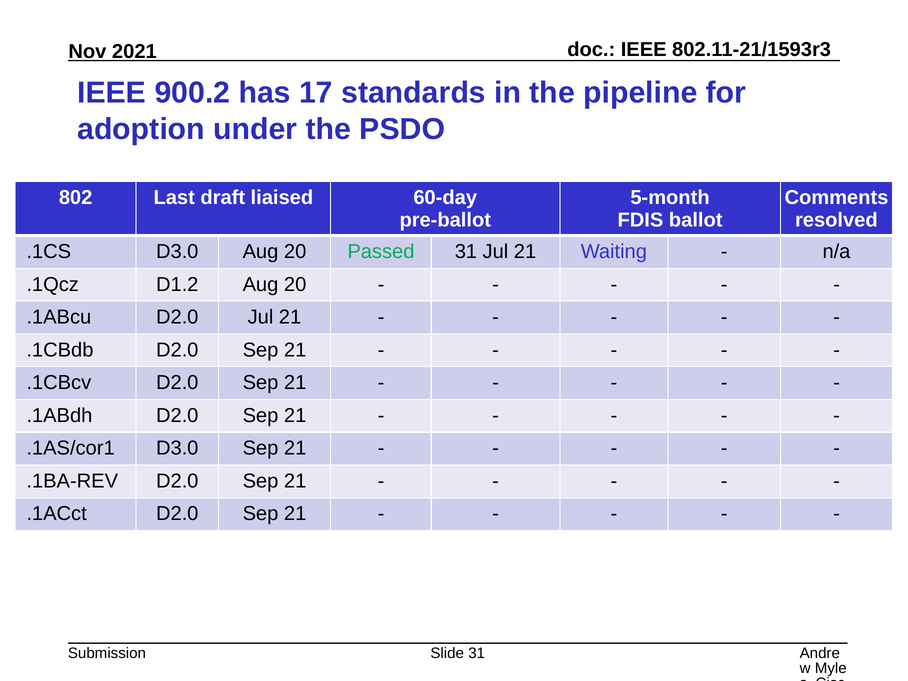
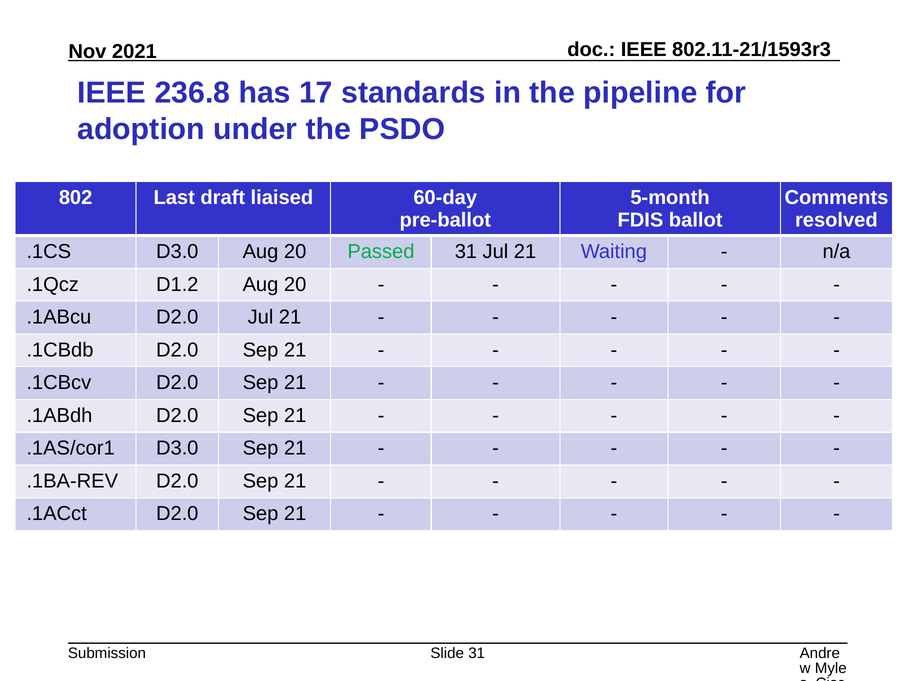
900.2: 900.2 -> 236.8
